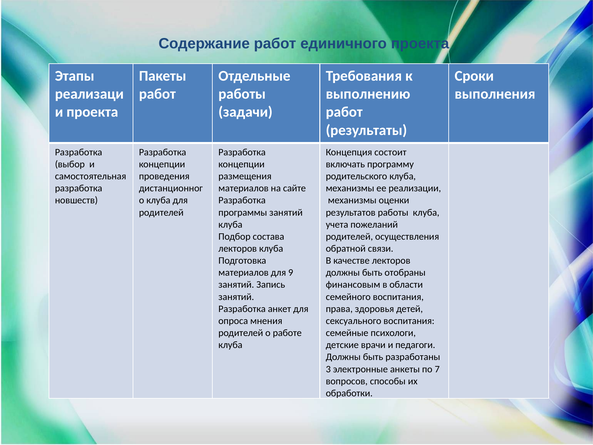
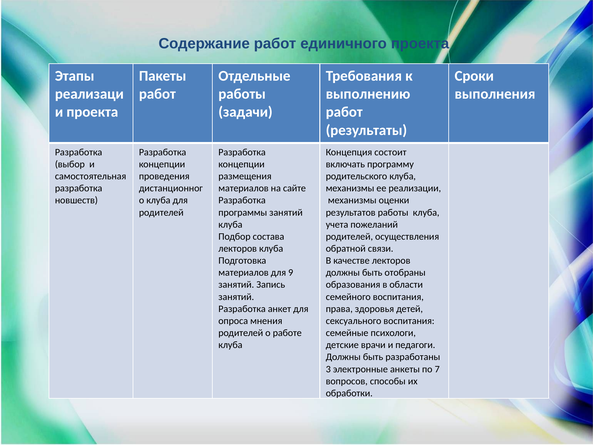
финансовым: финансовым -> образования
